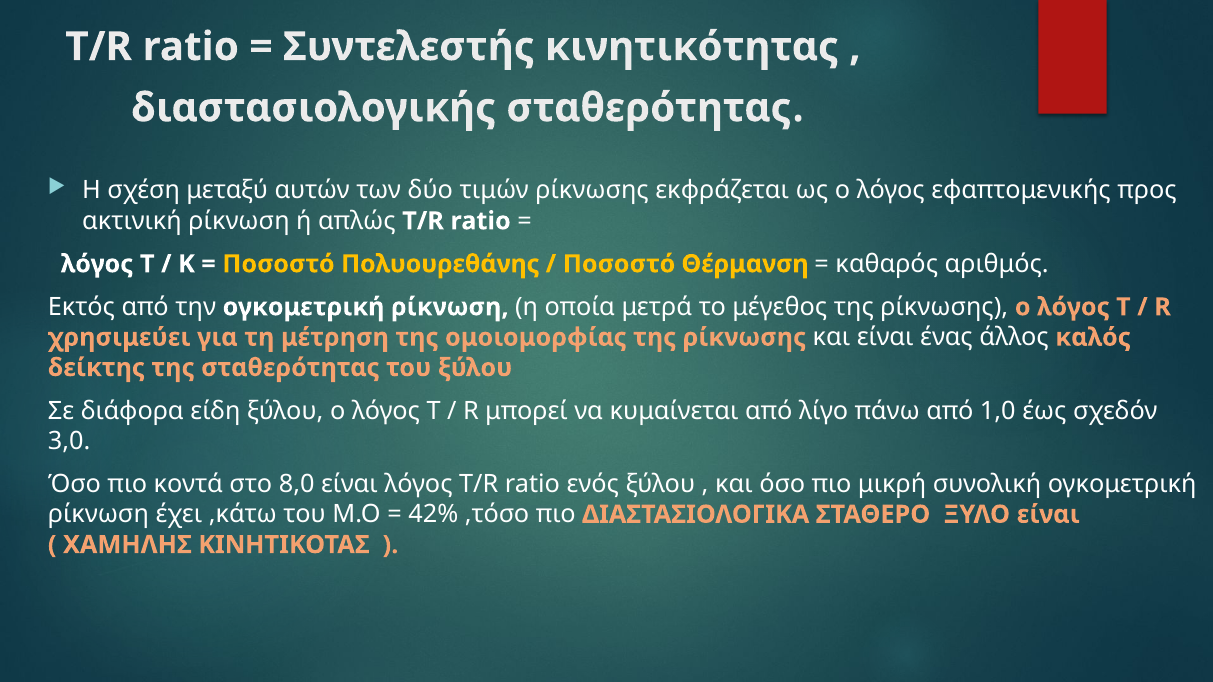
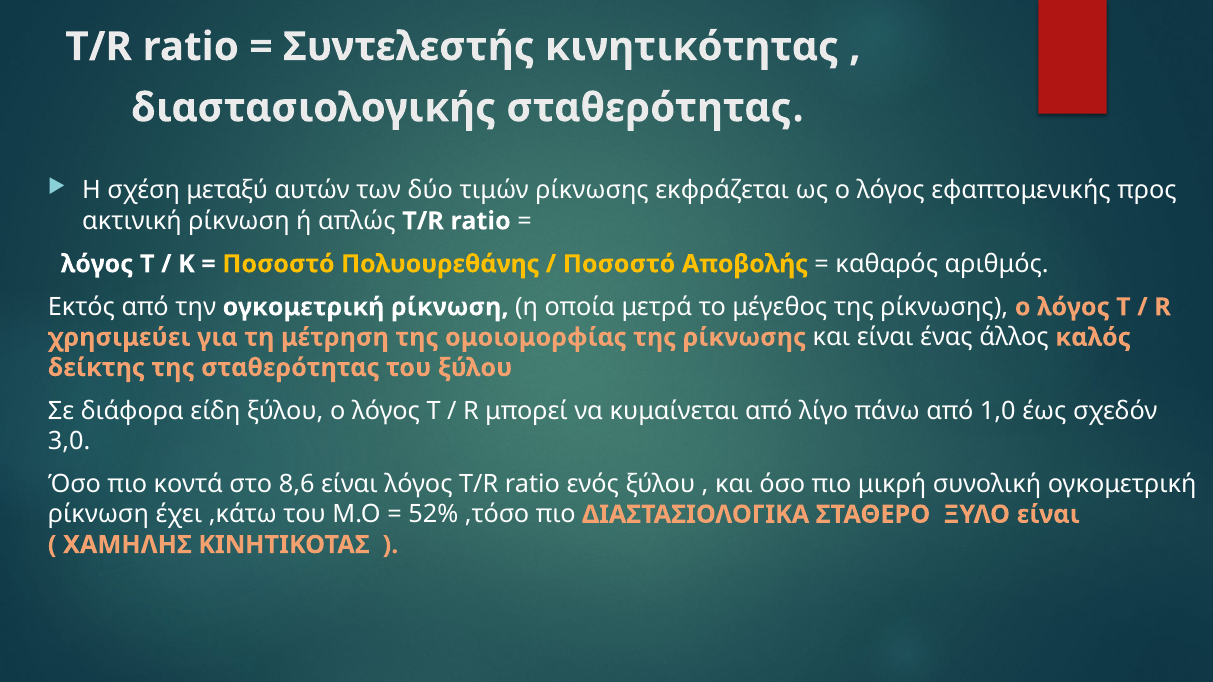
Θέρμανση: Θέρμανση -> Αποβολής
8,0: 8,0 -> 8,6
42%: 42% -> 52%
